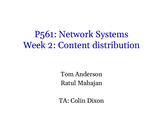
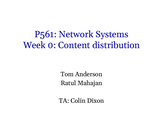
2: 2 -> 0
